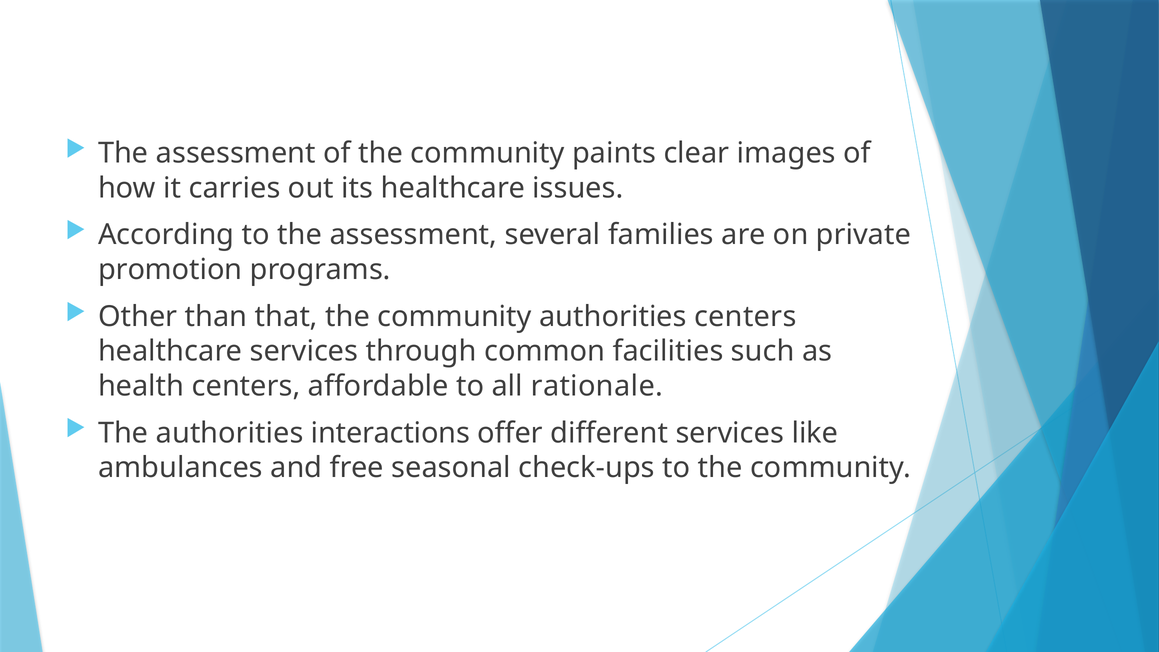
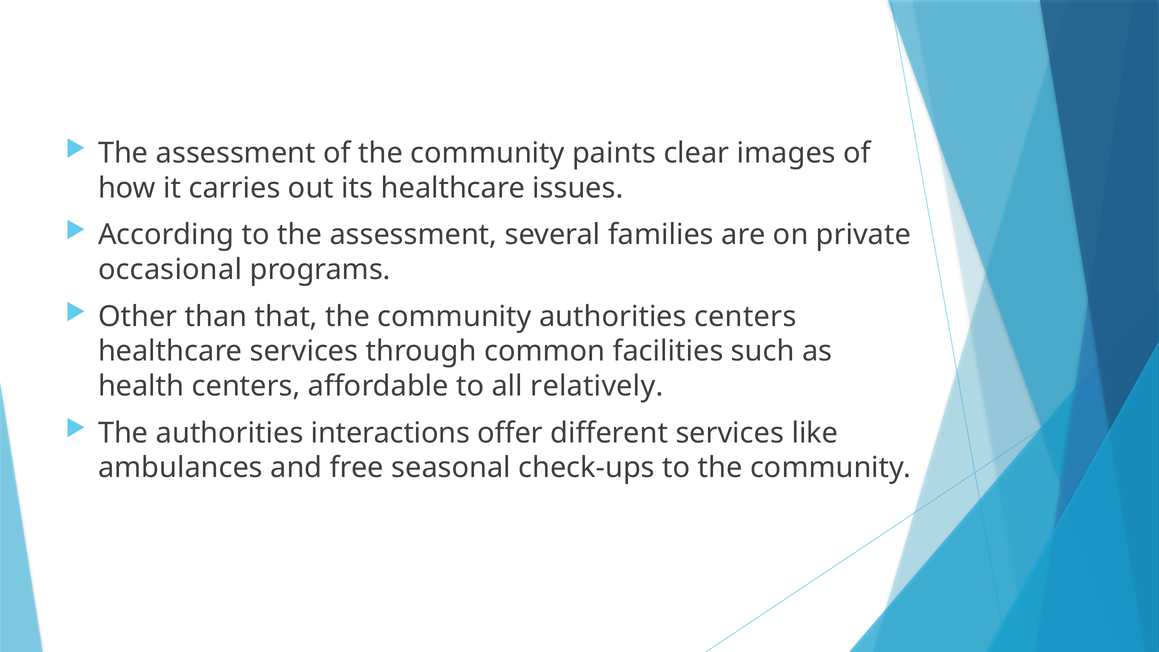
promotion: promotion -> occasional
rationale: rationale -> relatively
